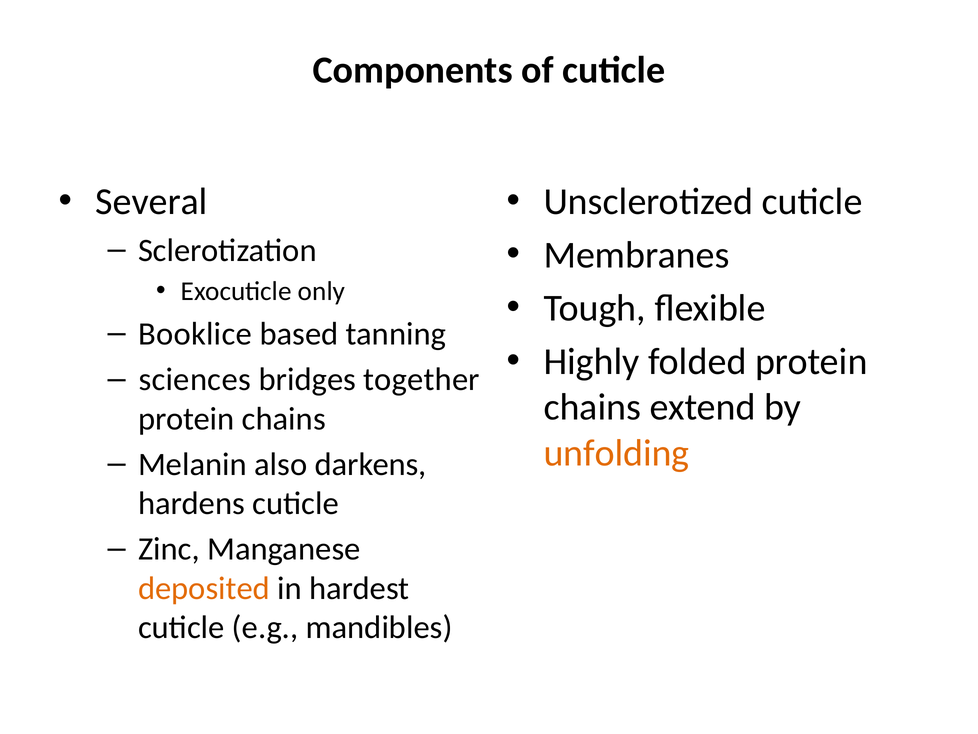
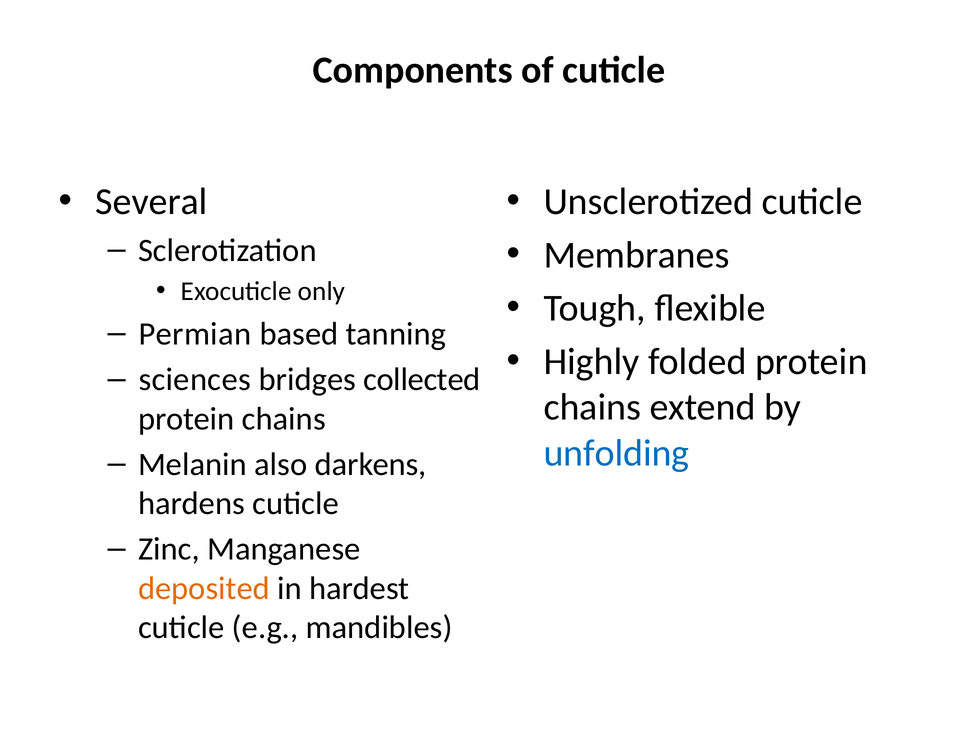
Booklice: Booklice -> Permian
together: together -> collected
unfolding colour: orange -> blue
